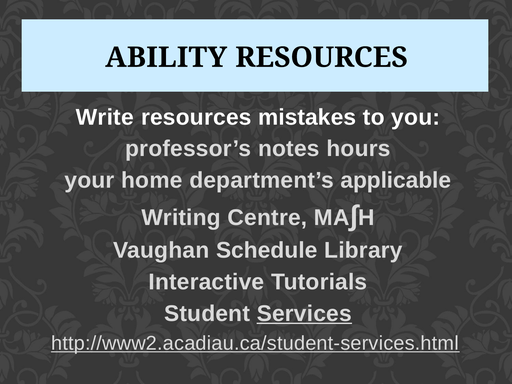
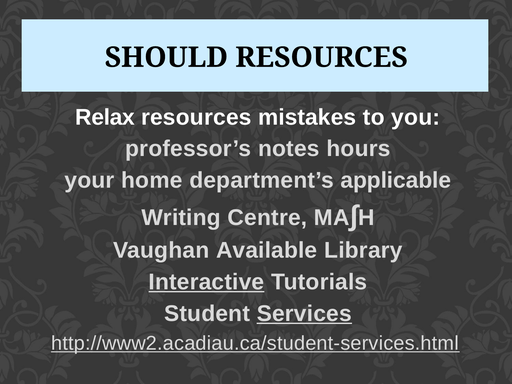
ABILITY: ABILITY -> SHOULD
Write: Write -> Relax
Schedule: Schedule -> Available
Interactive underline: none -> present
